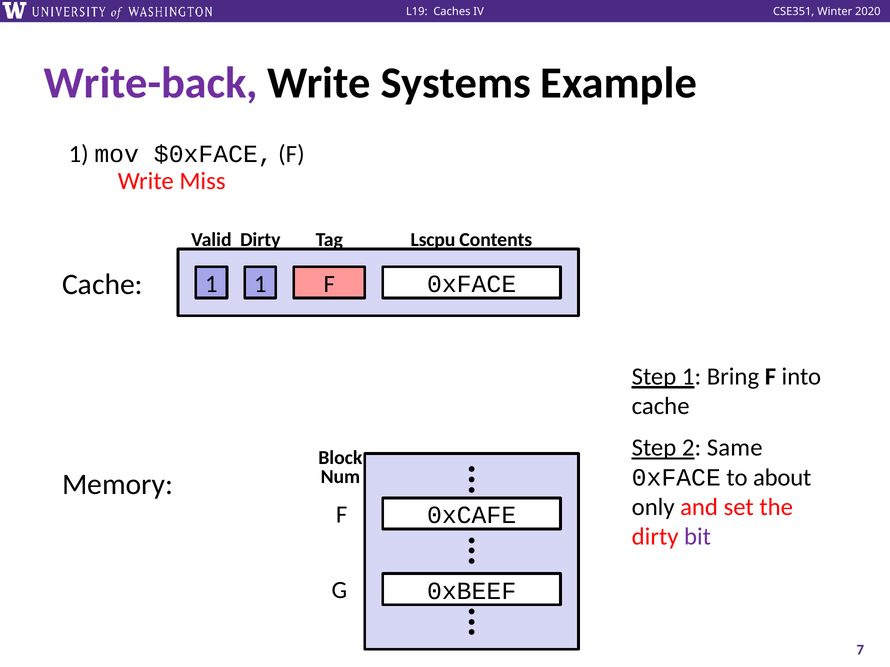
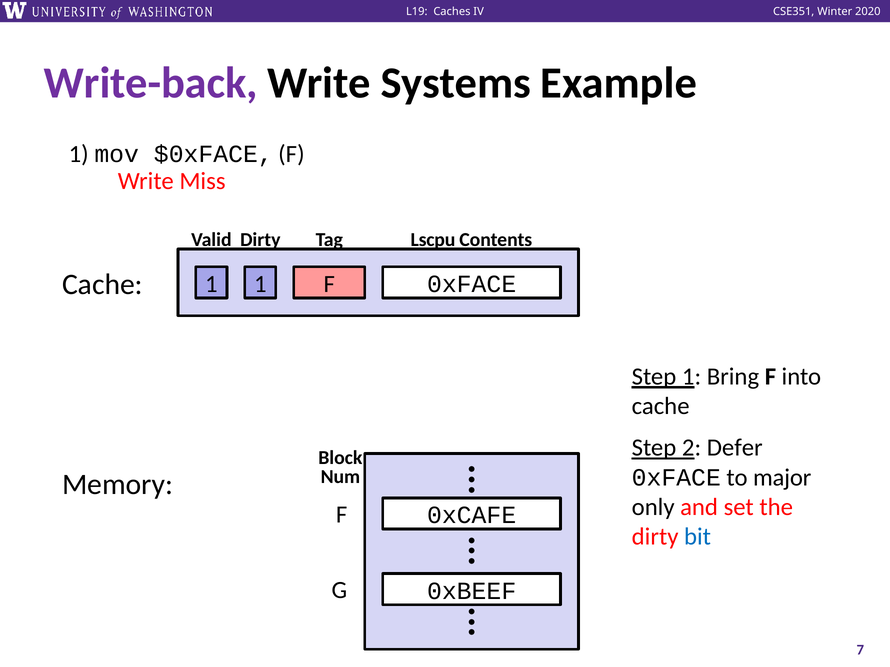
Same: Same -> Defer
about: about -> major
bit colour: purple -> blue
